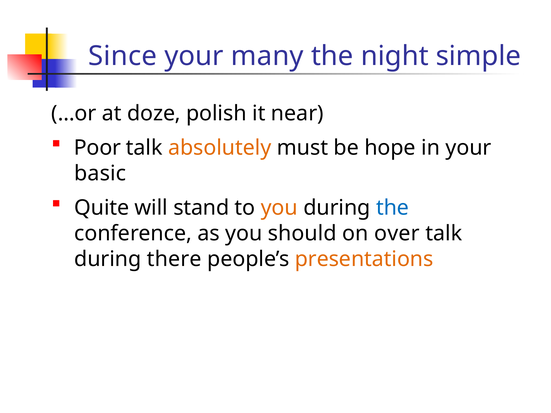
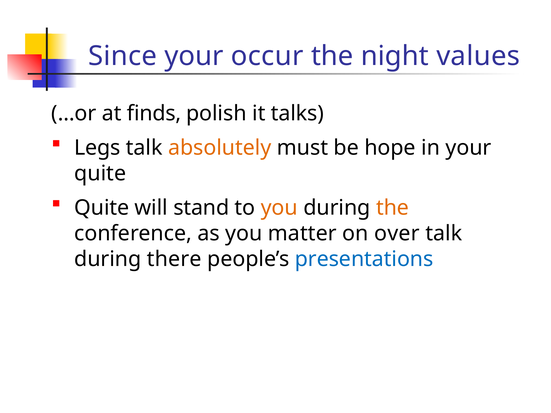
many: many -> occur
simple: simple -> values
doze: doze -> finds
near: near -> talks
Poor: Poor -> Legs
basic at (100, 174): basic -> quite
the at (393, 208) colour: blue -> orange
should: should -> matter
presentations colour: orange -> blue
